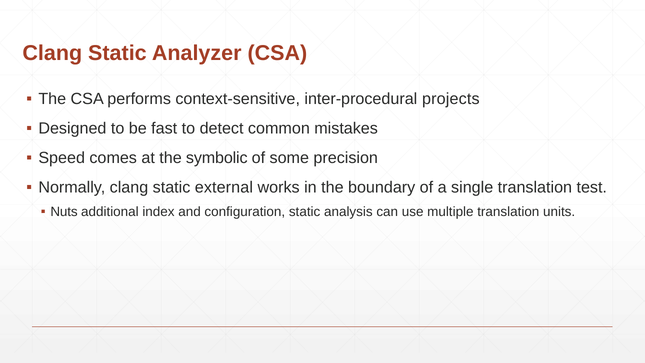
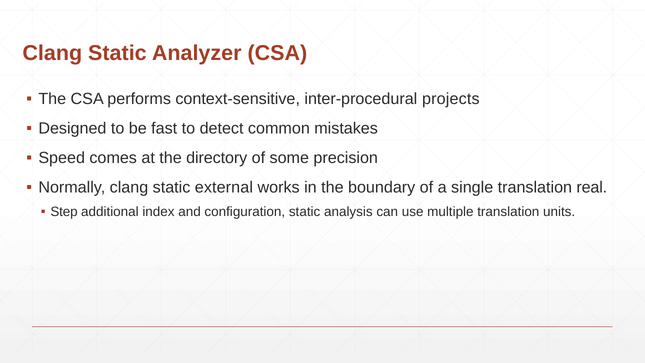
symbolic: symbolic -> directory
test: test -> real
Nuts: Nuts -> Step
